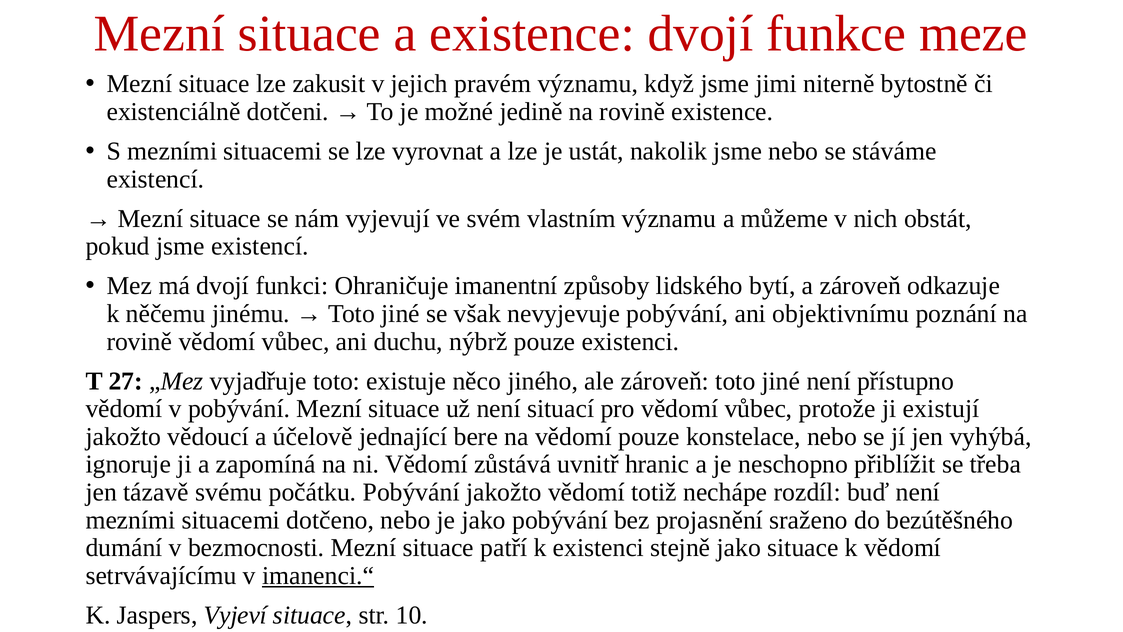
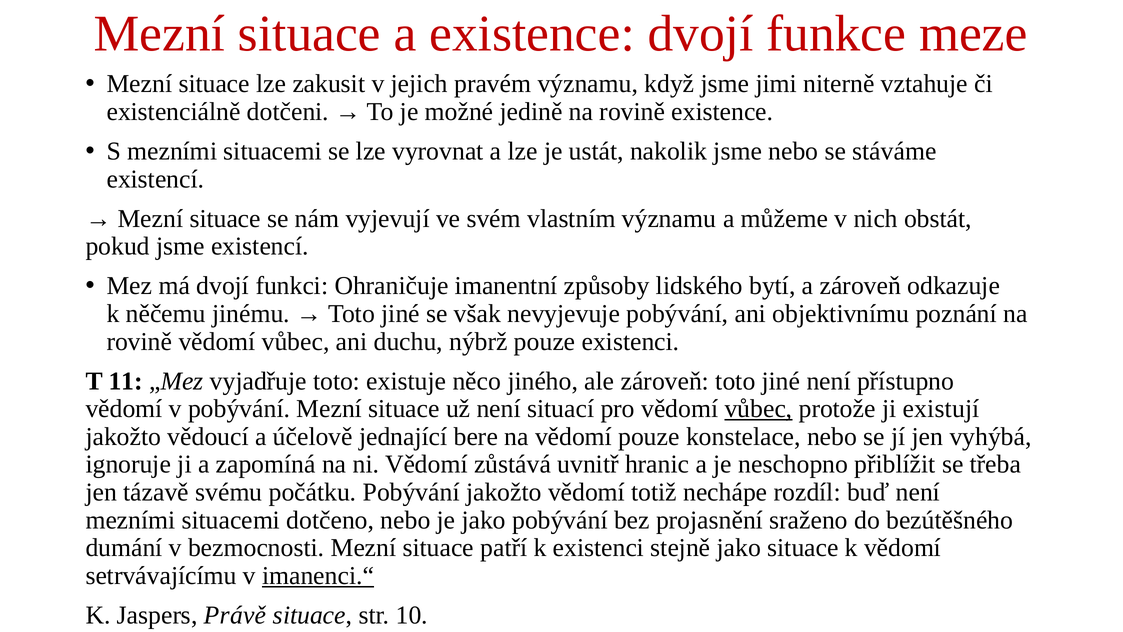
bytostně: bytostně -> vztahuje
27: 27 -> 11
vůbec at (758, 409) underline: none -> present
Vyjeví: Vyjeví -> Právě
